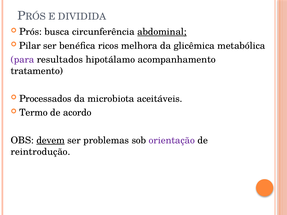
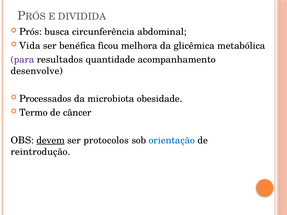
abdominal underline: present -> none
Pilar: Pilar -> Vida
ricos: ricos -> ficou
hipotálamo: hipotálamo -> quantidade
tratamento: tratamento -> desenvolve
aceitáveis: aceitáveis -> obesidade
acordo: acordo -> câncer
problemas: problemas -> protocolos
orientação colour: purple -> blue
